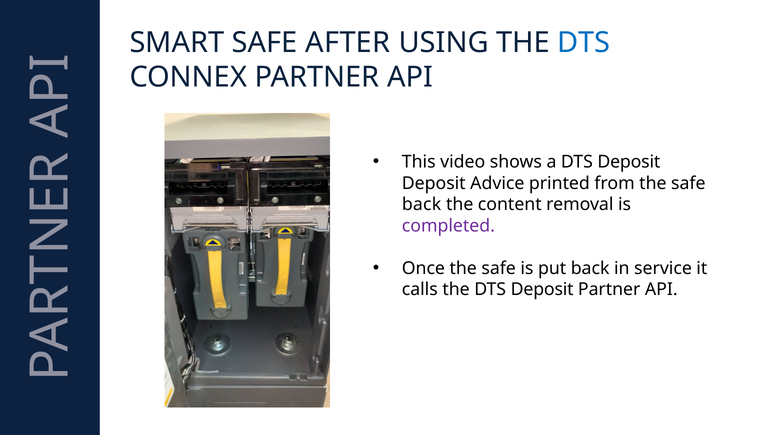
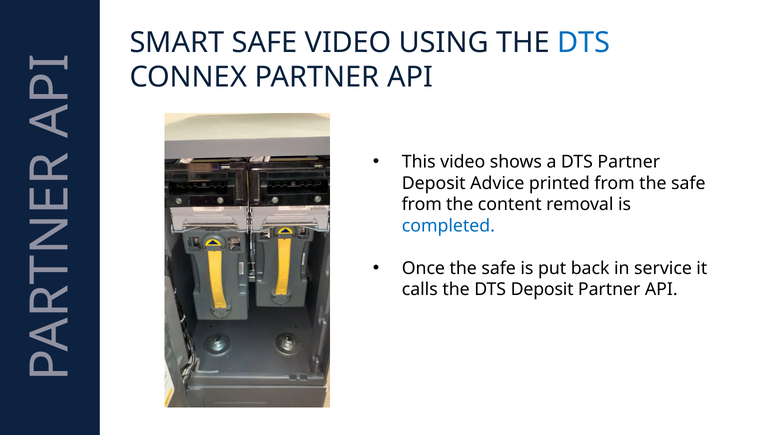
SAFE AFTER: AFTER -> VIDEO
a DTS Deposit: Deposit -> Partner
back at (422, 205): back -> from
completed colour: purple -> blue
